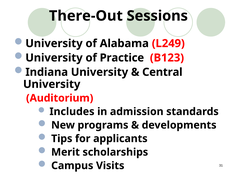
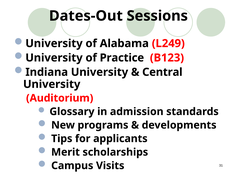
There-Out: There-Out -> Dates-Out
Includes: Includes -> Glossary
